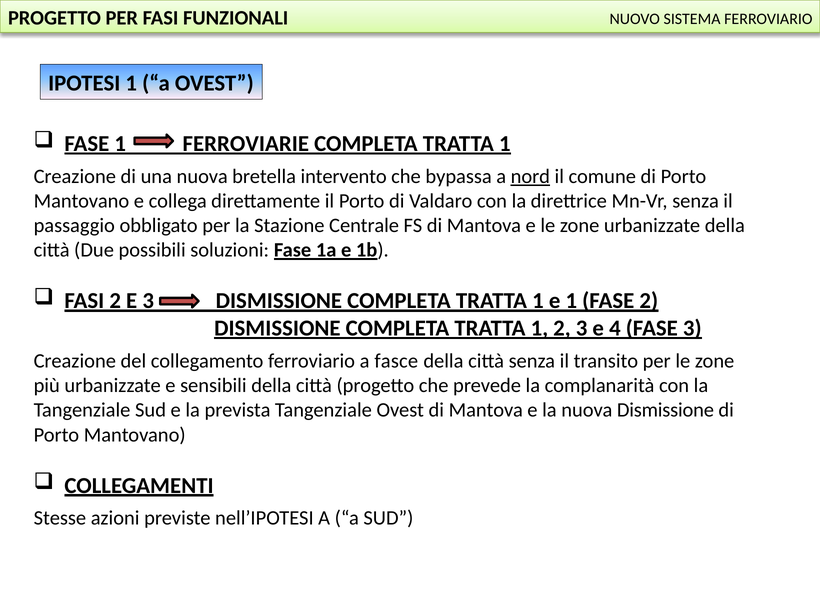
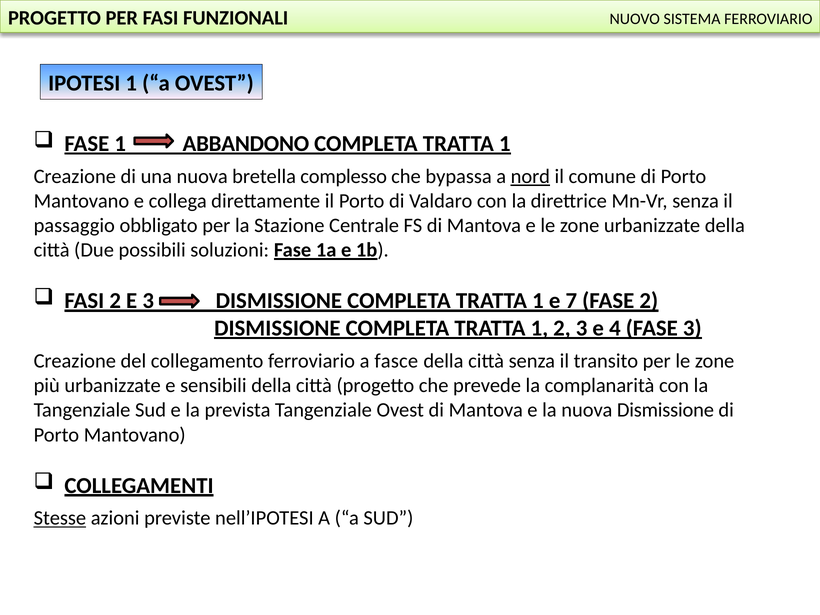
FERROVIARIE: FERROVIARIE -> ABBANDONO
intervento: intervento -> complesso
e 1: 1 -> 7
Stesse underline: none -> present
